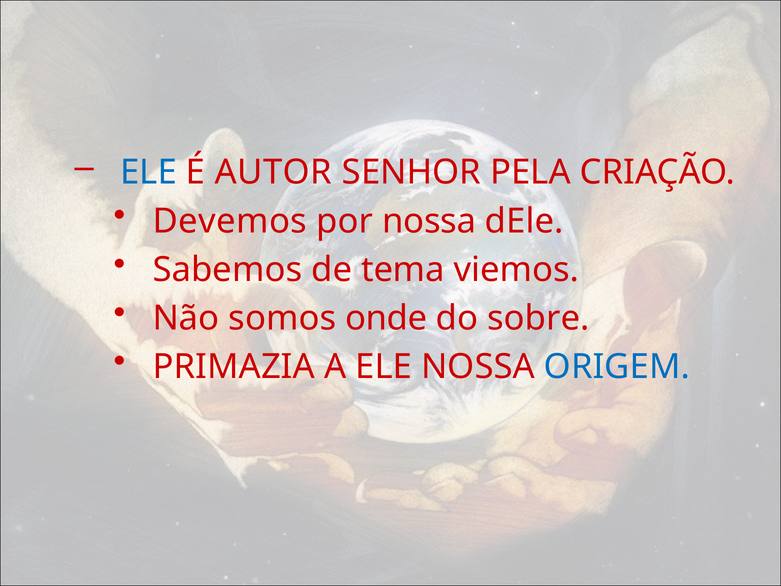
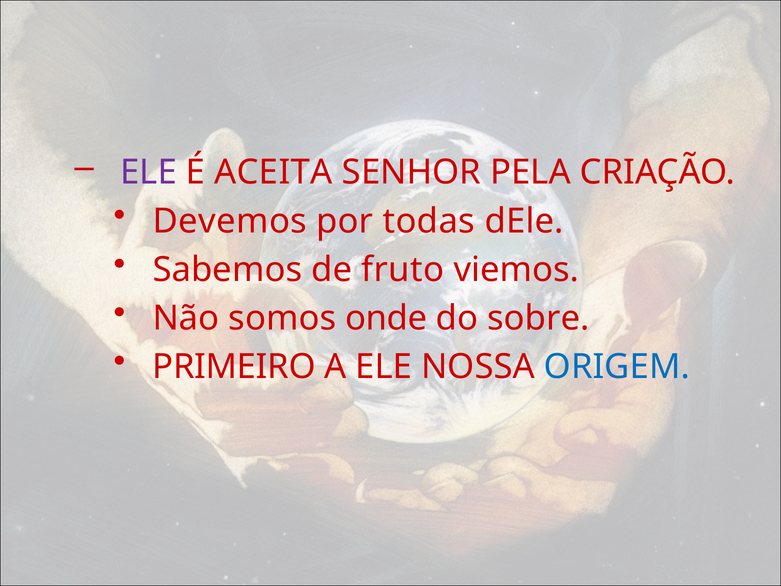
ELE at (148, 172) colour: blue -> purple
AUTOR: AUTOR -> ACEITA
por nossa: nossa -> todas
tema: tema -> fruto
PRIMAZIA: PRIMAZIA -> PRIMEIRO
